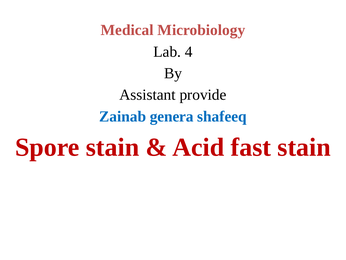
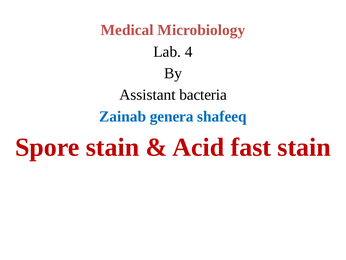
provide: provide -> bacteria
